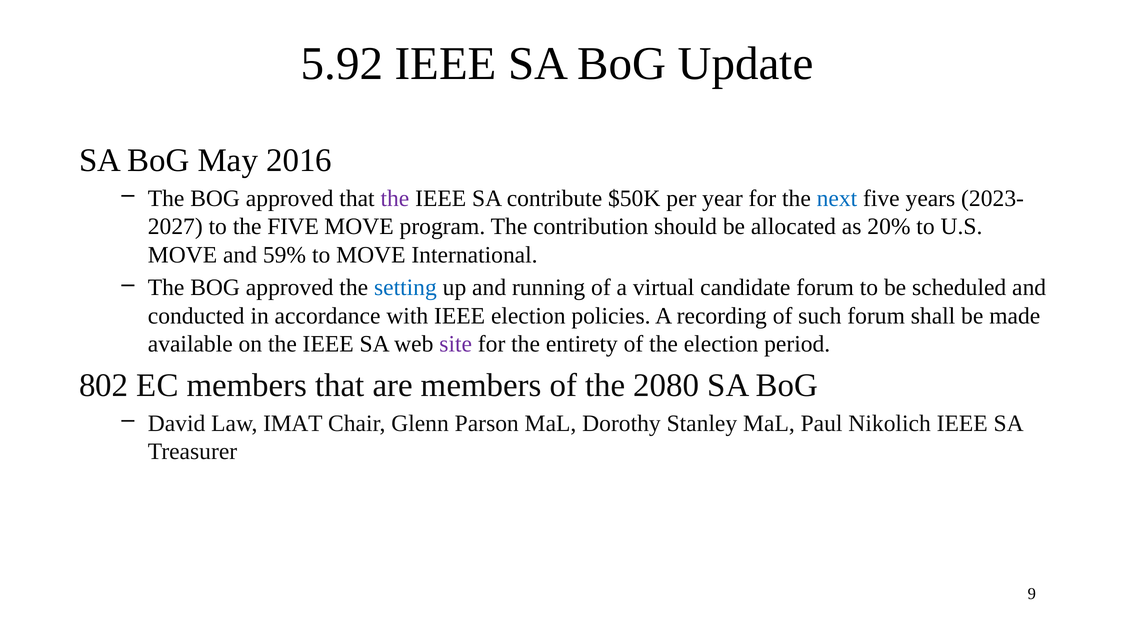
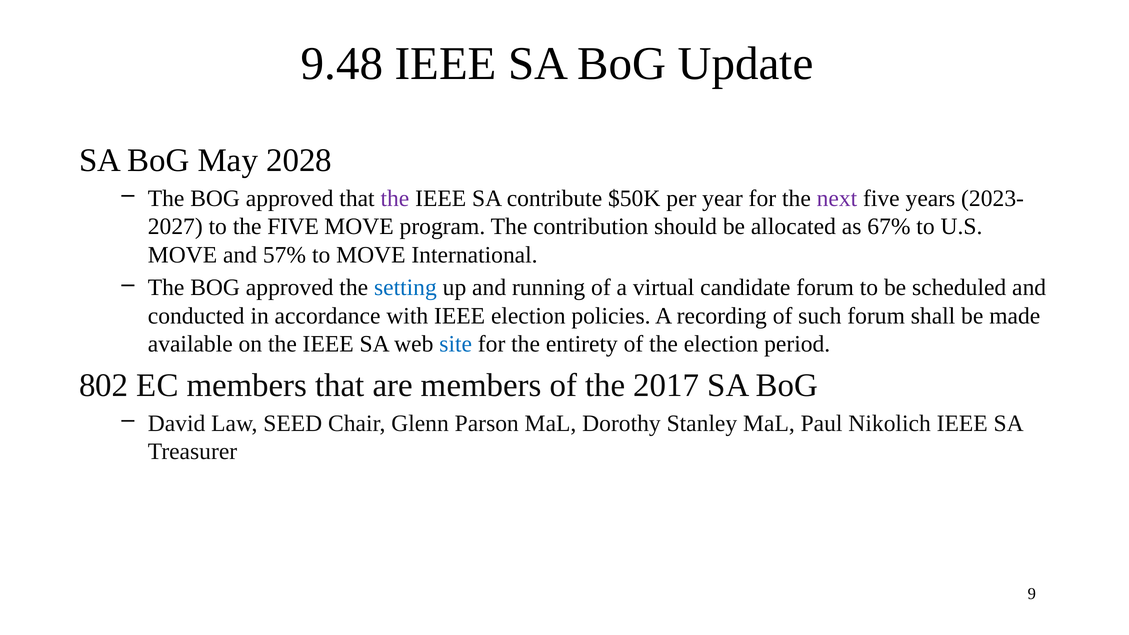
5.92: 5.92 -> 9.48
2016: 2016 -> 2028
next colour: blue -> purple
20%: 20% -> 67%
59%: 59% -> 57%
site colour: purple -> blue
2080: 2080 -> 2017
IMAT: IMAT -> SEED
